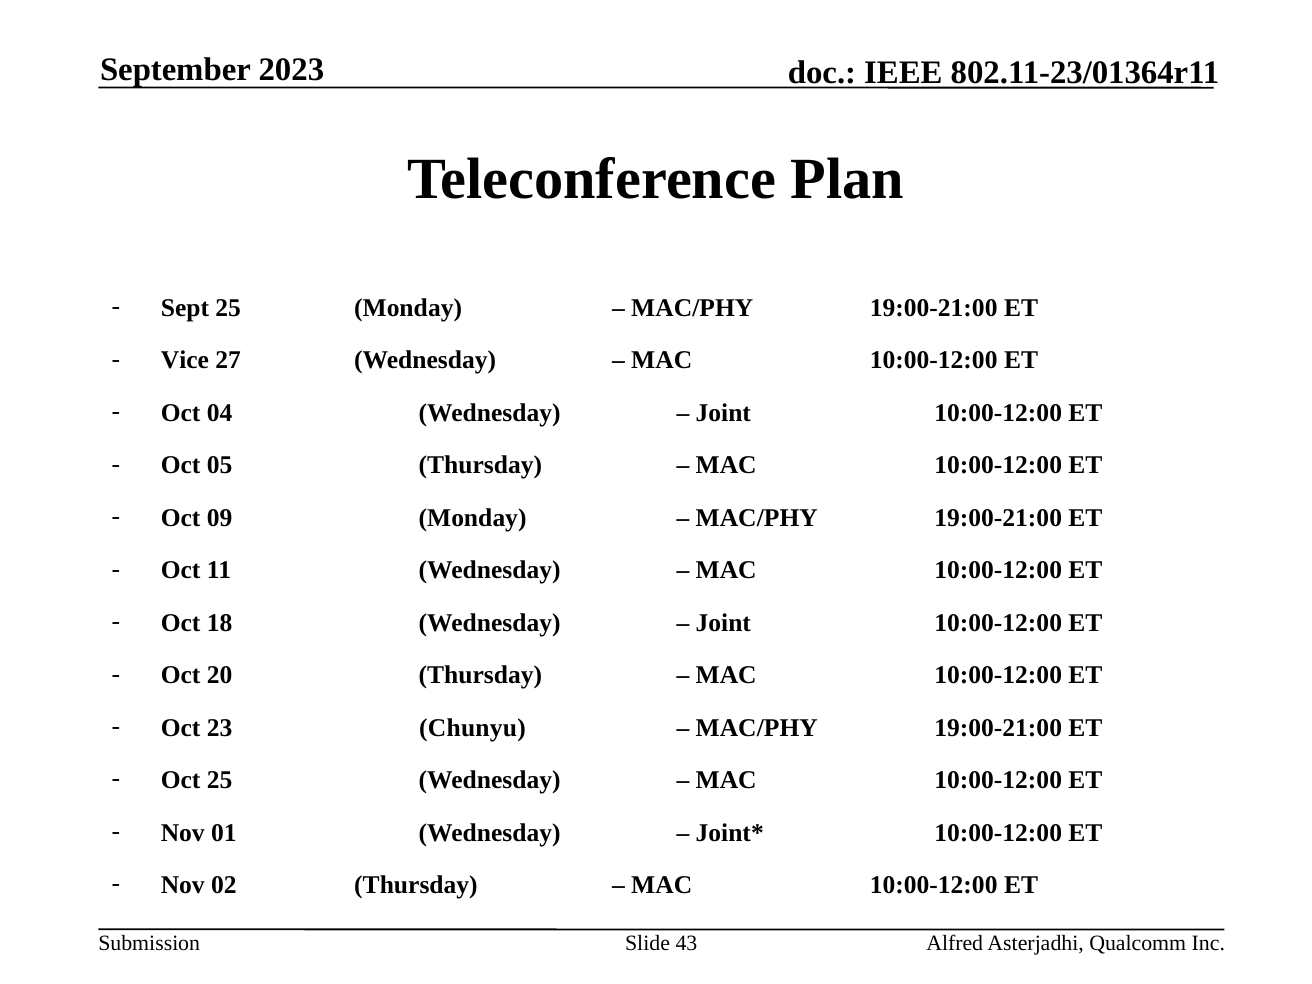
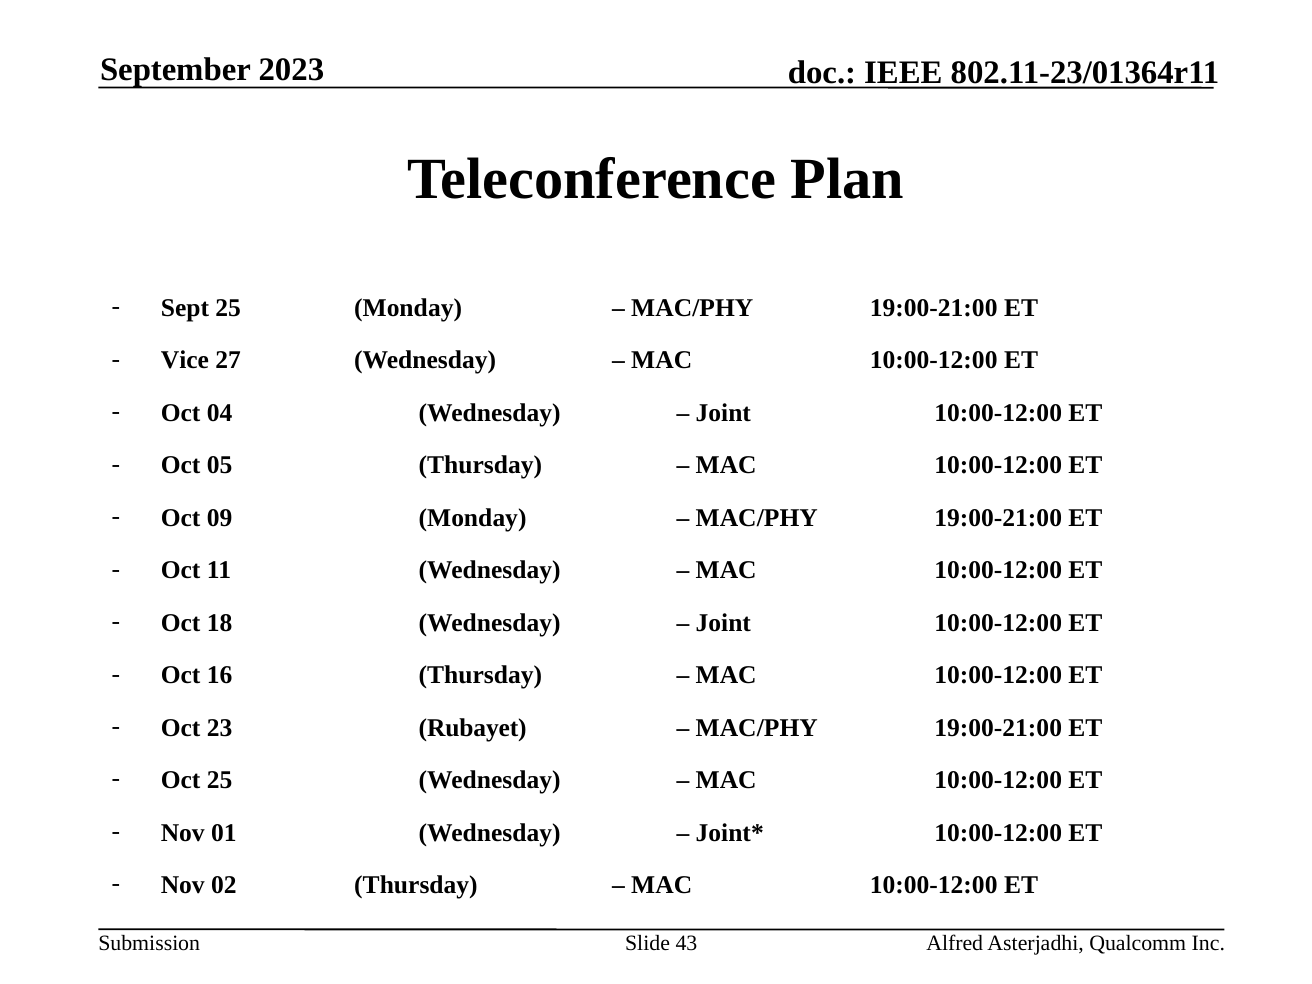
20: 20 -> 16
Chunyu: Chunyu -> Rubayet
